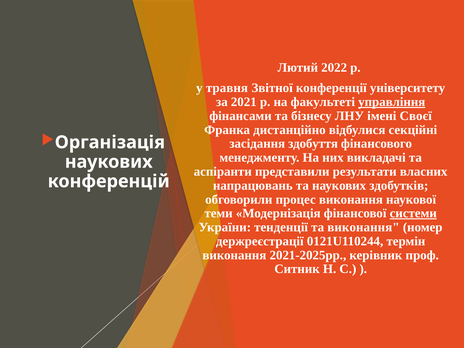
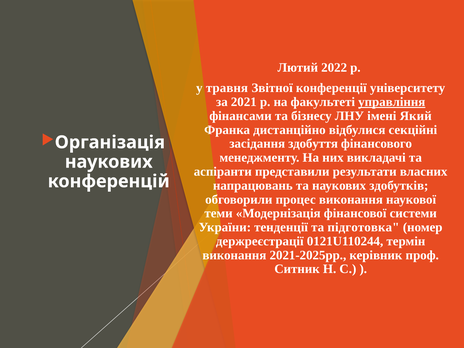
Своєї: Своєї -> Який
системи underline: present -> none
та виконання: виконання -> підготовка
